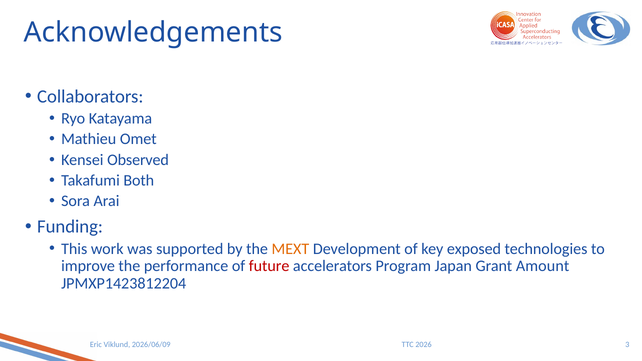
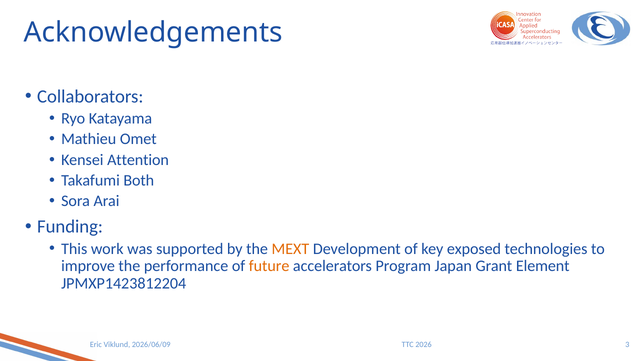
Observed: Observed -> Attention
future colour: red -> orange
Amount: Amount -> Element
